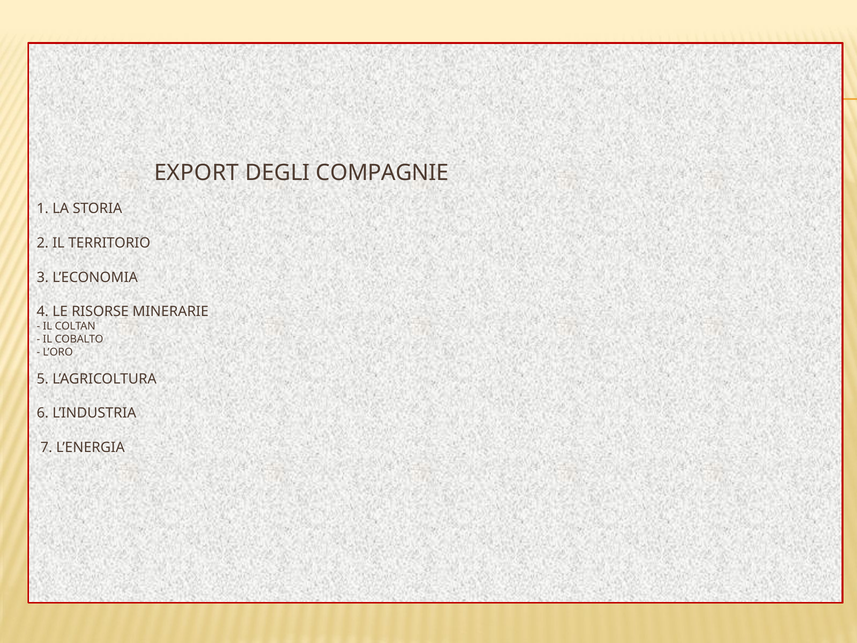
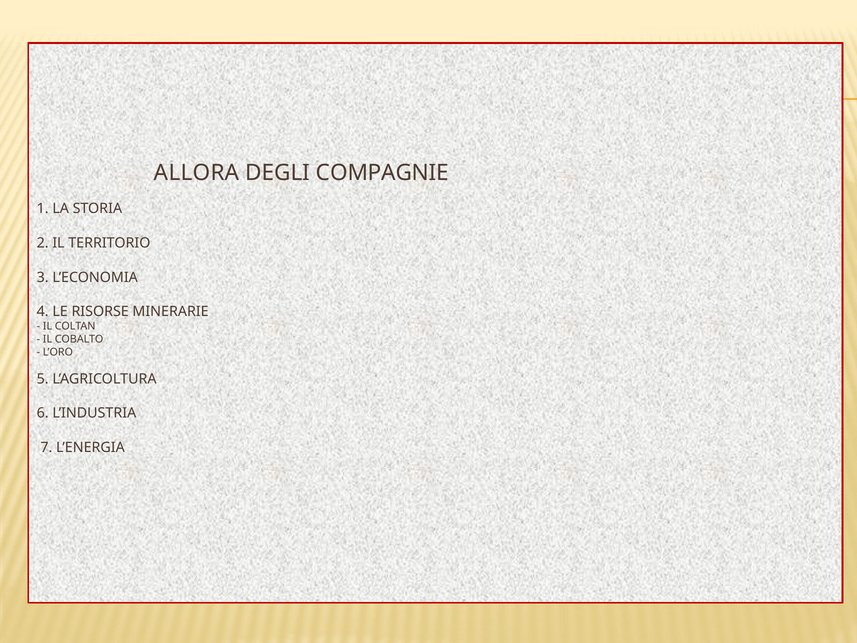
EXPORT: EXPORT -> ALLORA
